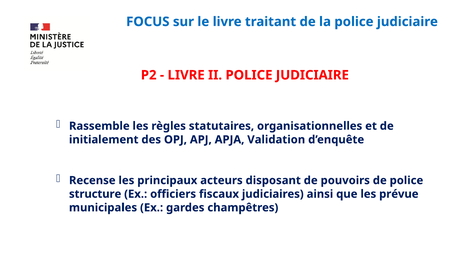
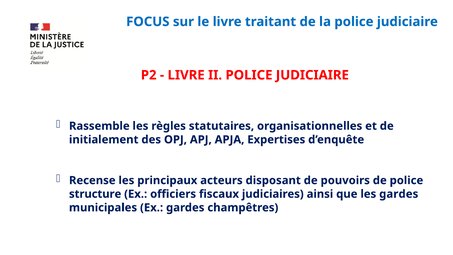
Validation: Validation -> Expertises
les prévue: prévue -> gardes
